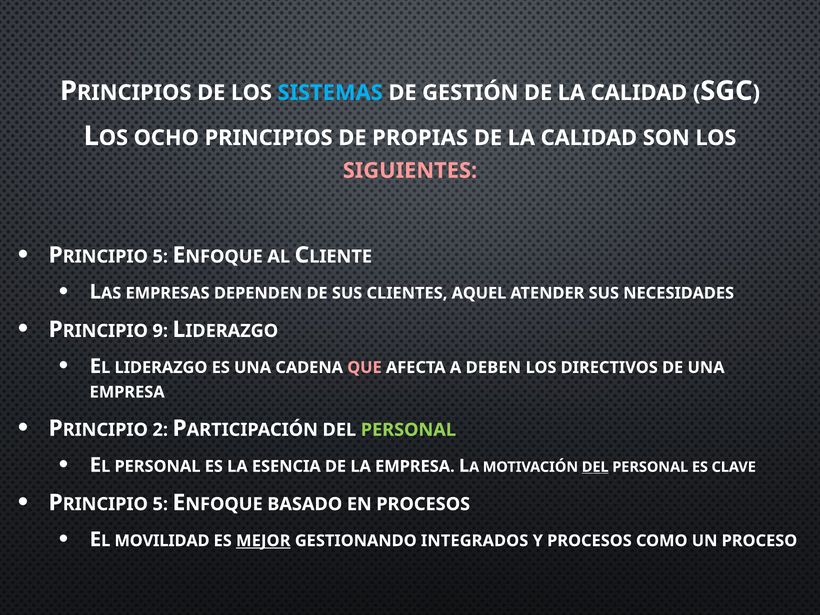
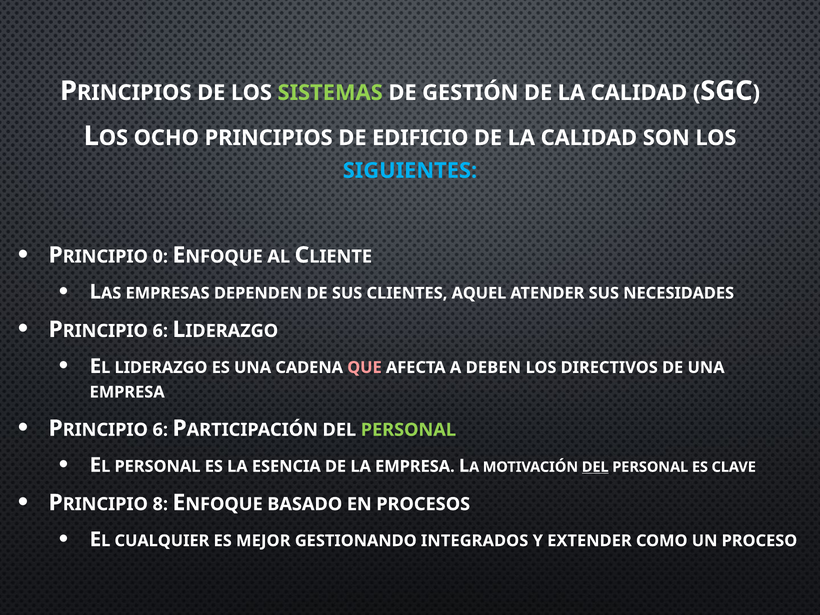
SISTEMAS colour: light blue -> light green
PROPIAS: PROPIAS -> EDIFICIO
SIGUIENTES colour: pink -> light blue
5 at (160, 257): 5 -> 0
9 at (160, 331): 9 -> 6
2 at (160, 430): 2 -> 6
5 at (160, 504): 5 -> 8
MOVILIDAD: MOVILIDAD -> CUALQUIER
MEJOR underline: present -> none
Y PROCESOS: PROCESOS -> EXTENDER
